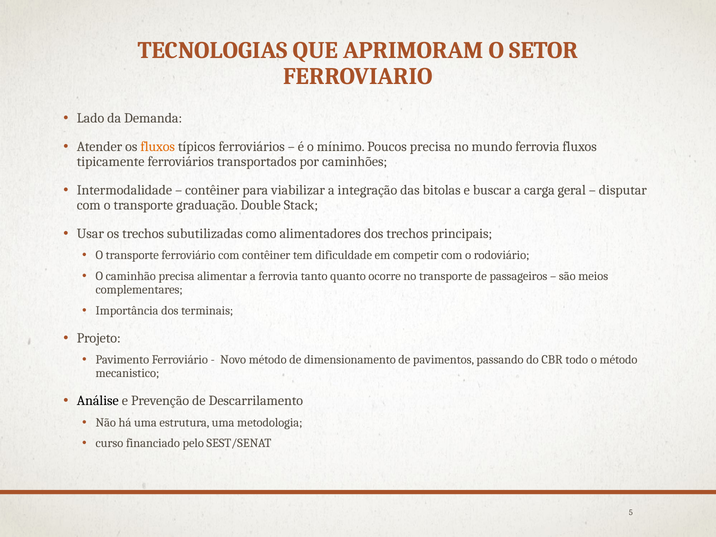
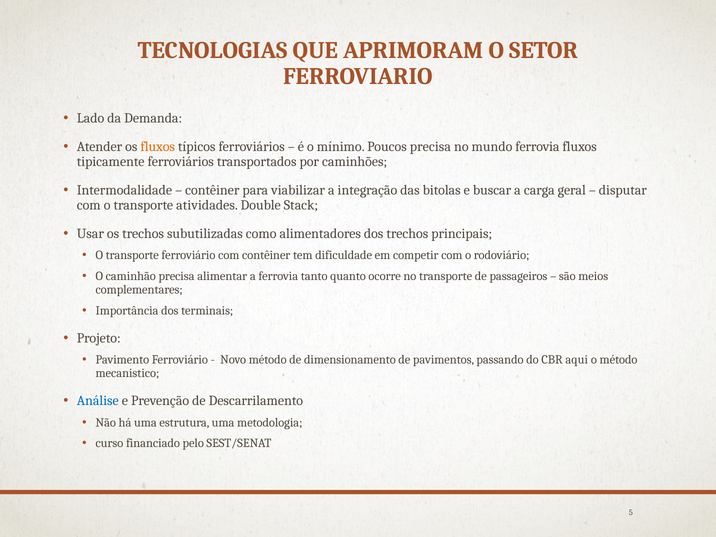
graduação: graduação -> atividades
todo: todo -> aqui
Análise colour: black -> blue
